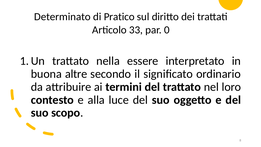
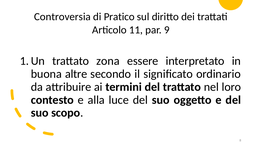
Determinato: Determinato -> Controversia
33: 33 -> 11
0: 0 -> 9
nella: nella -> zona
